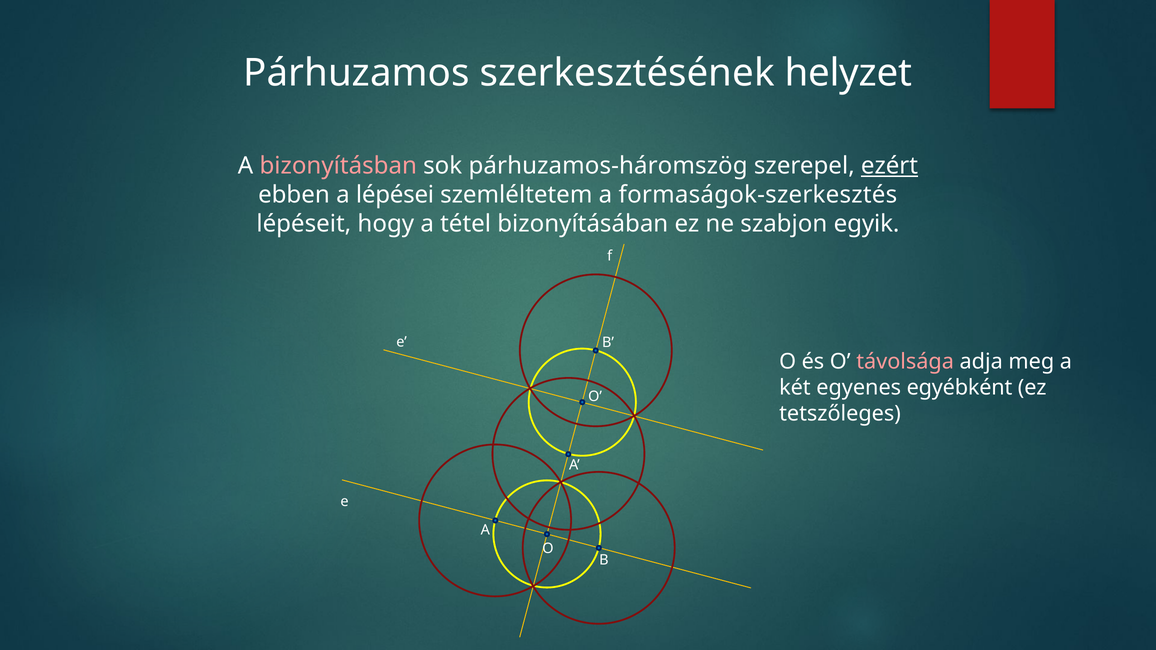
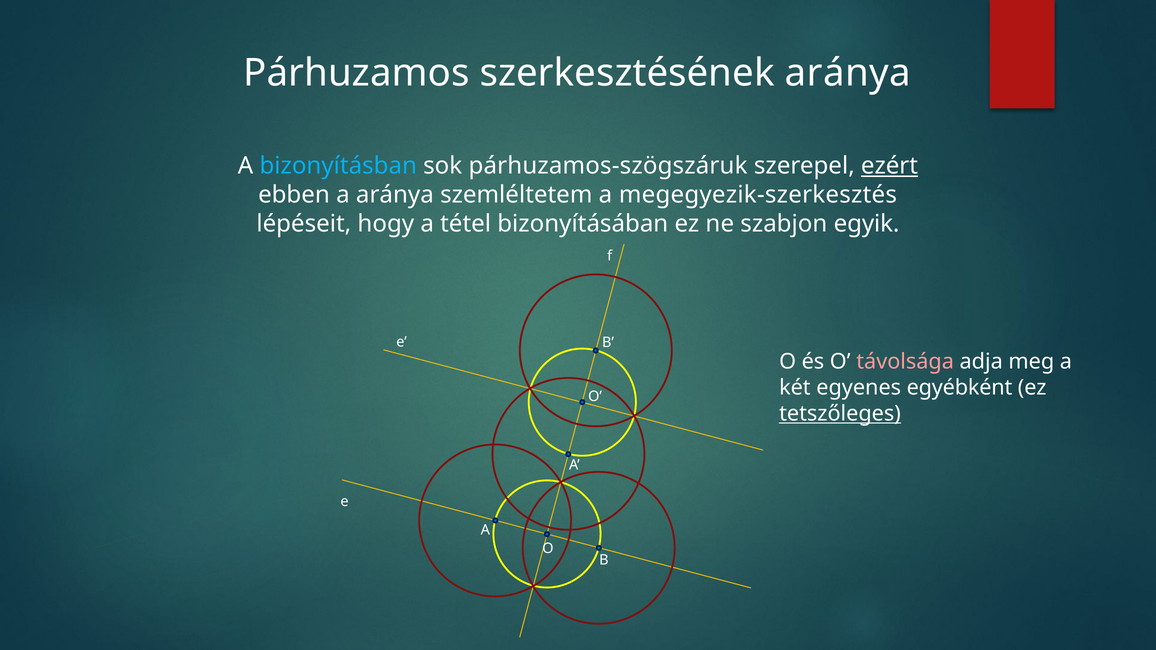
szerkesztésének helyzet: helyzet -> aránya
bizonyításban colour: pink -> light blue
párhuzamos-háromszög: párhuzamos-háromszög -> párhuzamos-szögszáruk
a lépései: lépései -> aránya
formaságok-szerkesztés: formaságok-szerkesztés -> megegyezik-szerkesztés
tetszőleges underline: none -> present
